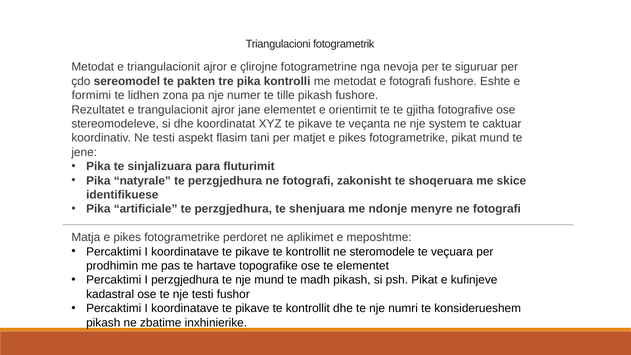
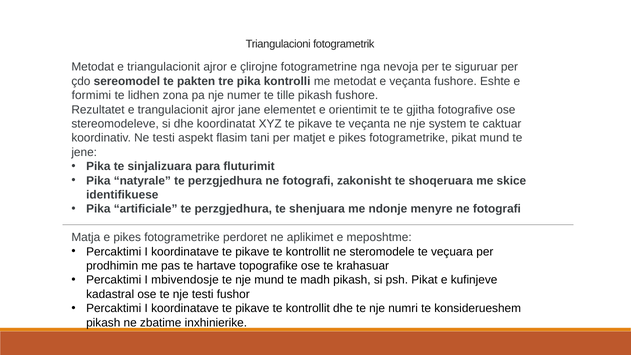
e fotografi: fotografi -> veçanta
te elementet: elementet -> krahasuar
I perzgjedhura: perzgjedhura -> mbivendosje
